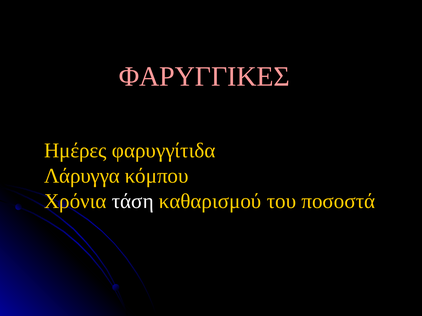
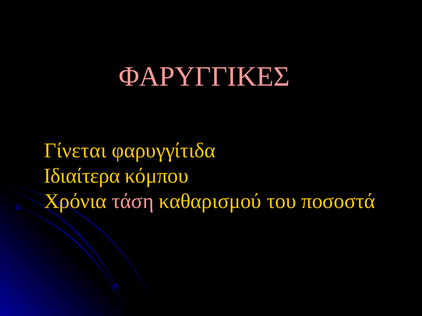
Ημέρες: Ημέρες -> Γίνεται
Λάρυγγα: Λάρυγγα -> Ιδιαίτερα
τάση colour: white -> pink
